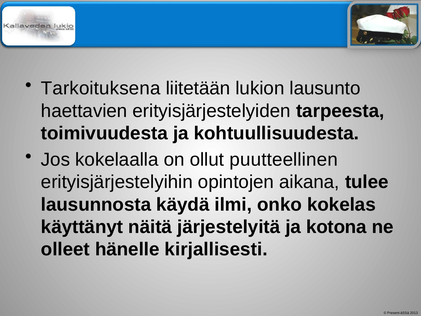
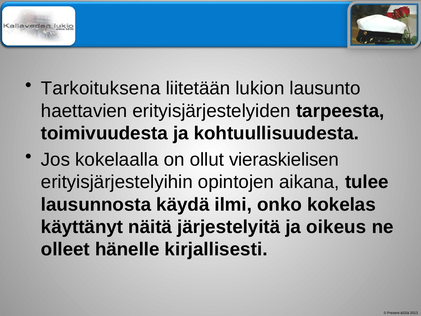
puutteellinen: puutteellinen -> vieraskielisen
kotona: kotona -> oikeus
